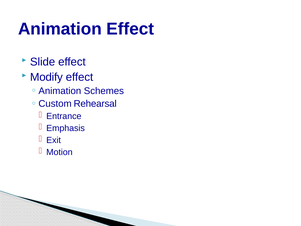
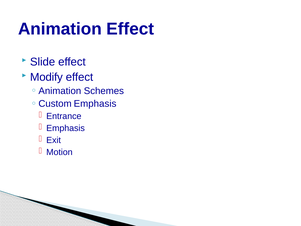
Rehearsal at (95, 104): Rehearsal -> Emphasis
